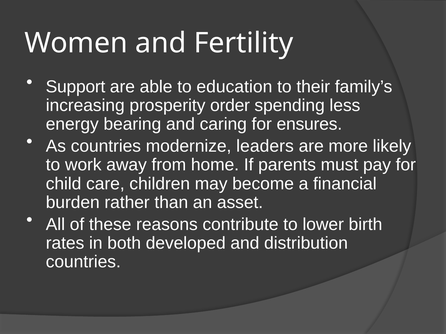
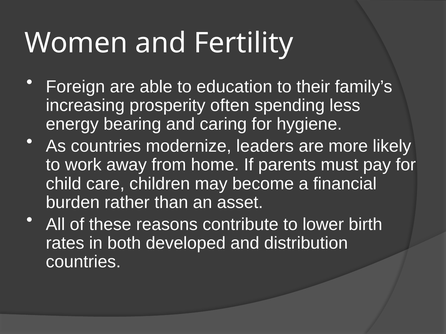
Support: Support -> Foreign
order: order -> often
ensures: ensures -> hygiene
